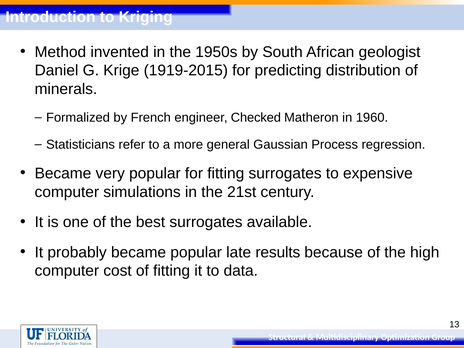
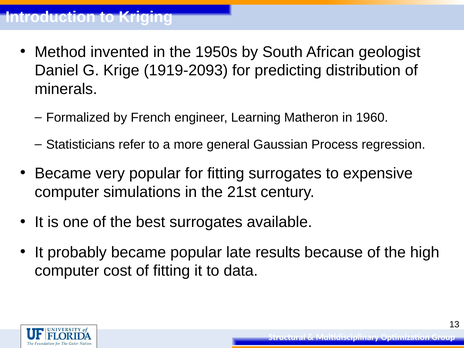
1919-2015: 1919-2015 -> 1919-2093
Checked: Checked -> Learning
